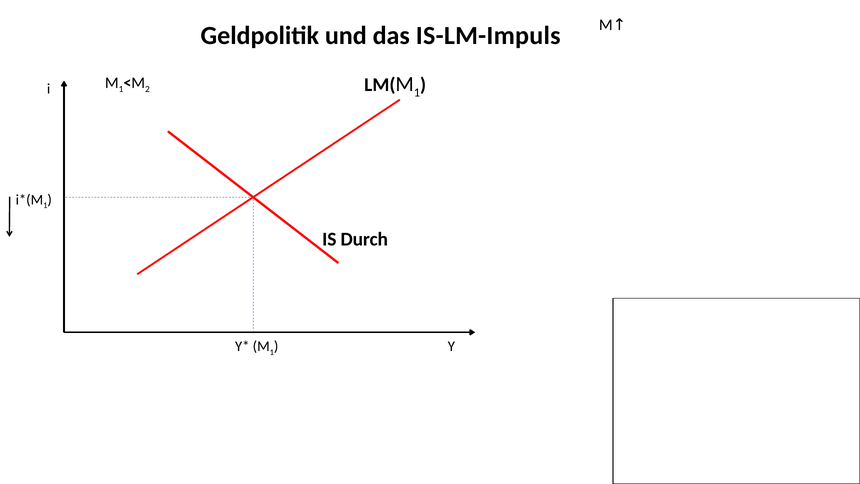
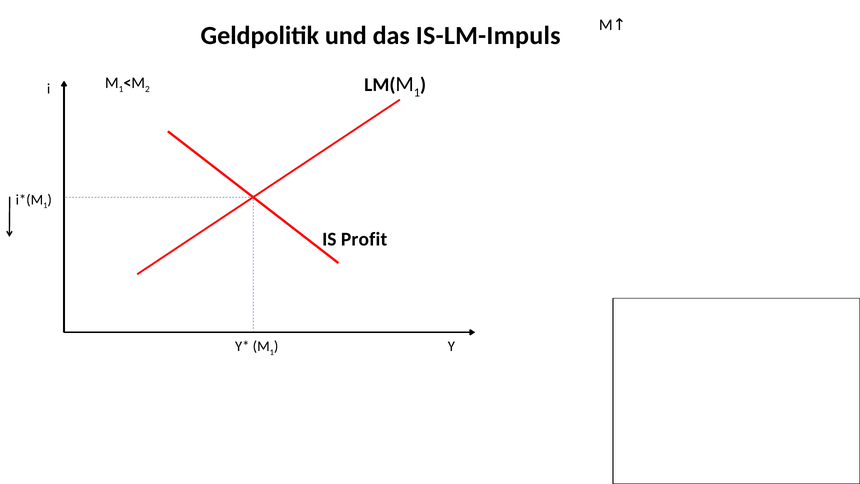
Durch: Durch -> Profit
